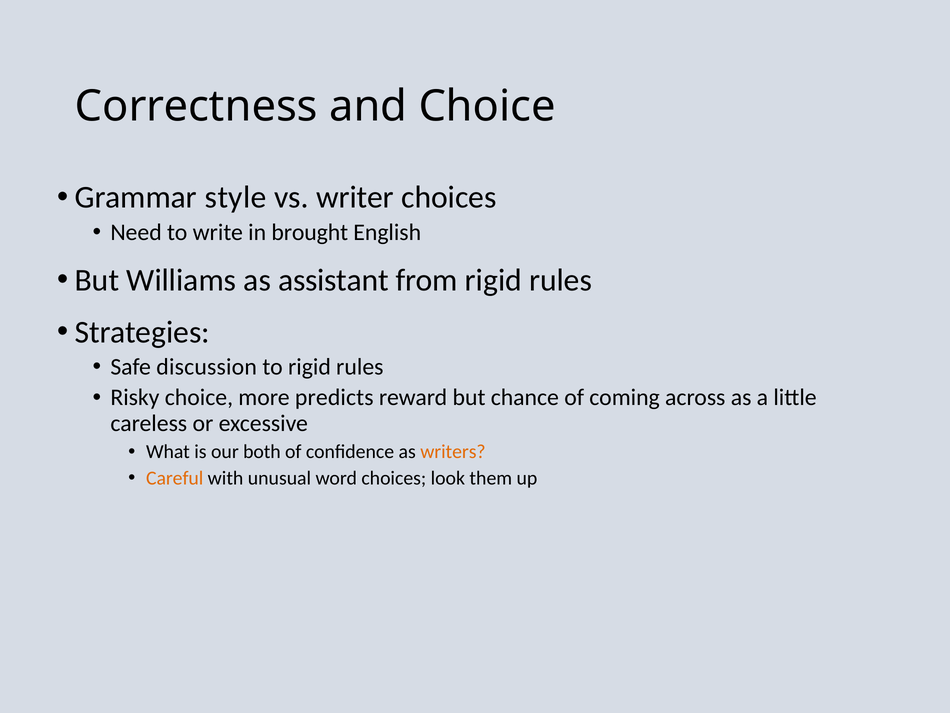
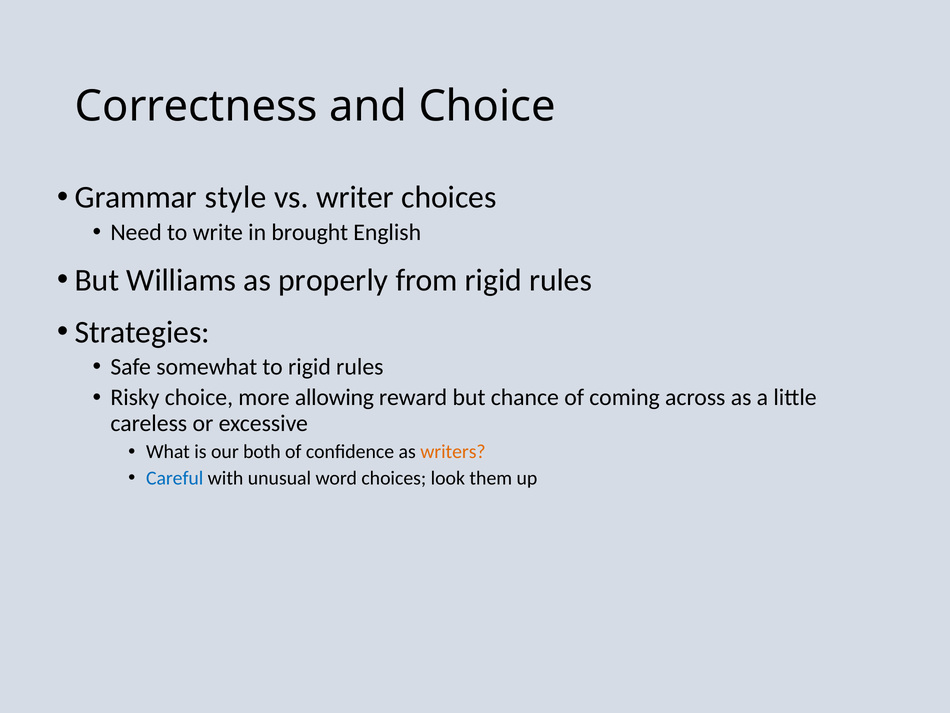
assistant: assistant -> properly
discussion: discussion -> somewhat
predicts: predicts -> allowing
Careful colour: orange -> blue
